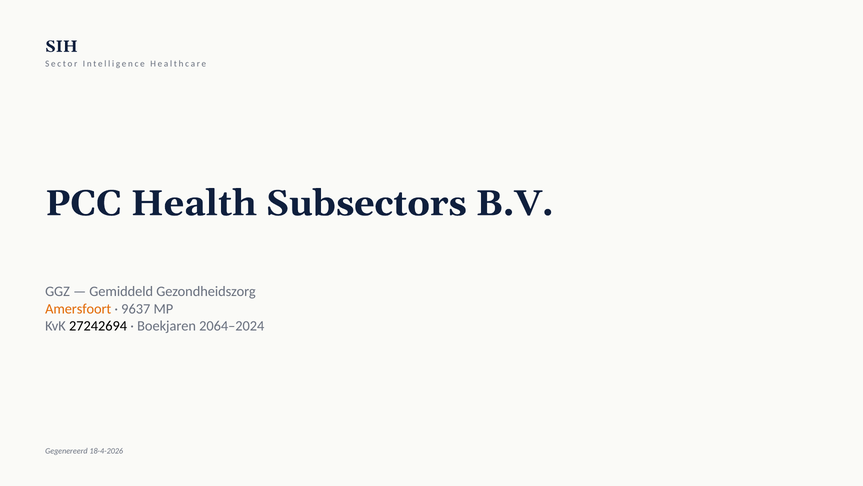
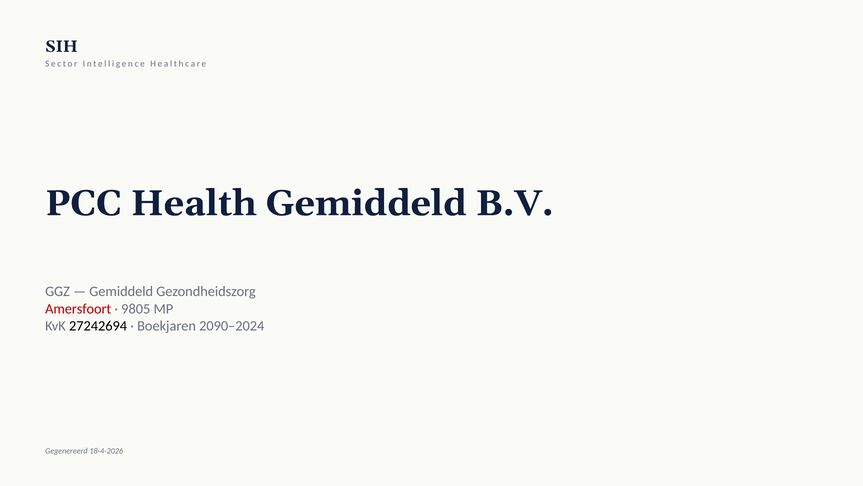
Health Subsectors: Subsectors -> Gemiddeld
Amersfoort colour: orange -> red
9637: 9637 -> 9805
2064–2024: 2064–2024 -> 2090–2024
